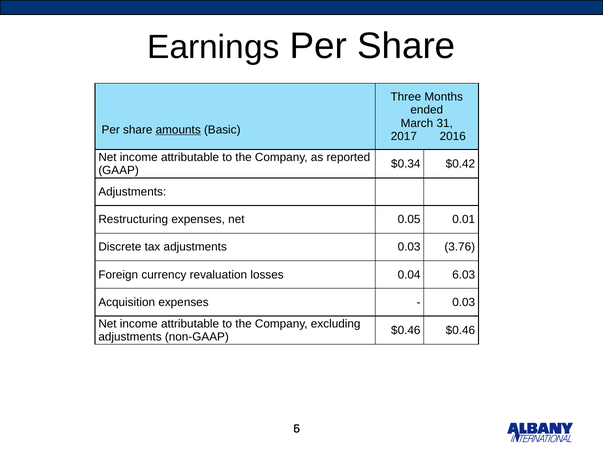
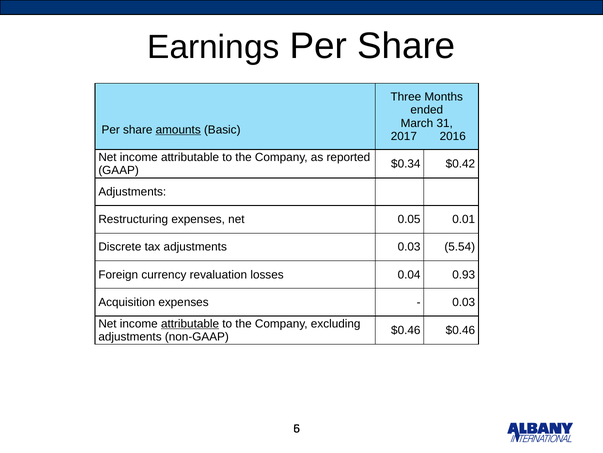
3.76: 3.76 -> 5.54
6.03: 6.03 -> 0.93
attributable at (190, 323) underline: none -> present
